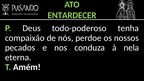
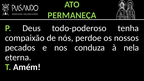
ENTARDECER: ENTARDECER -> PERMANEÇA
